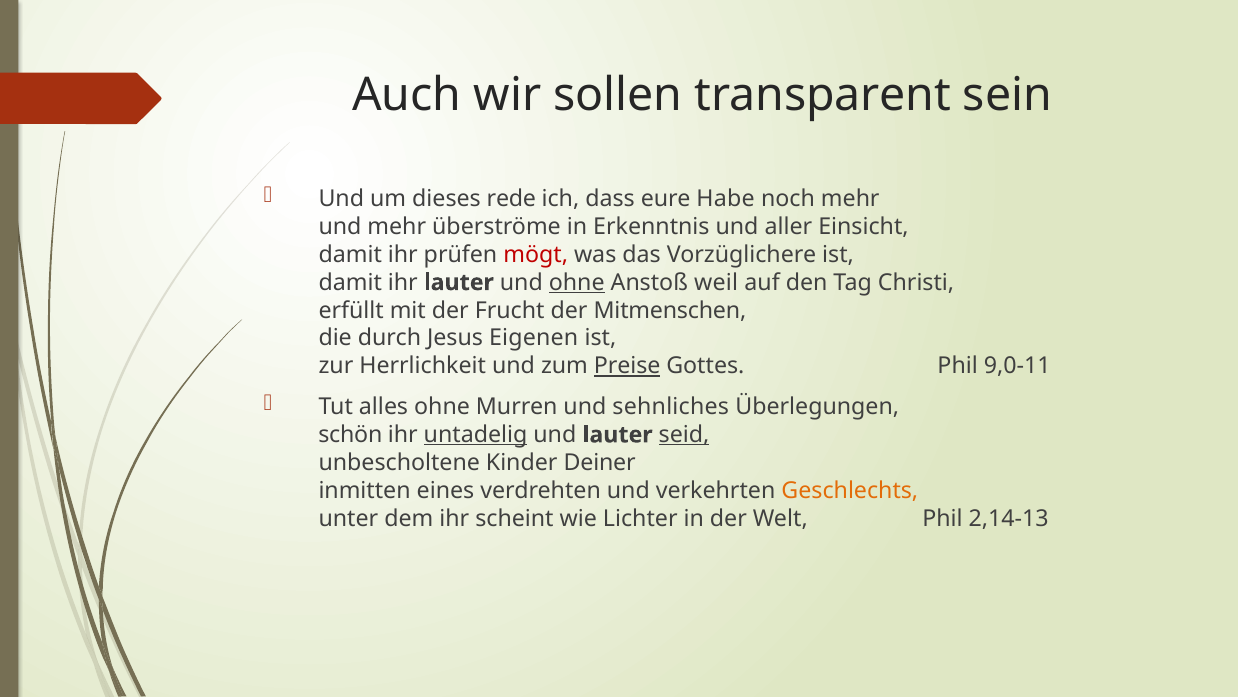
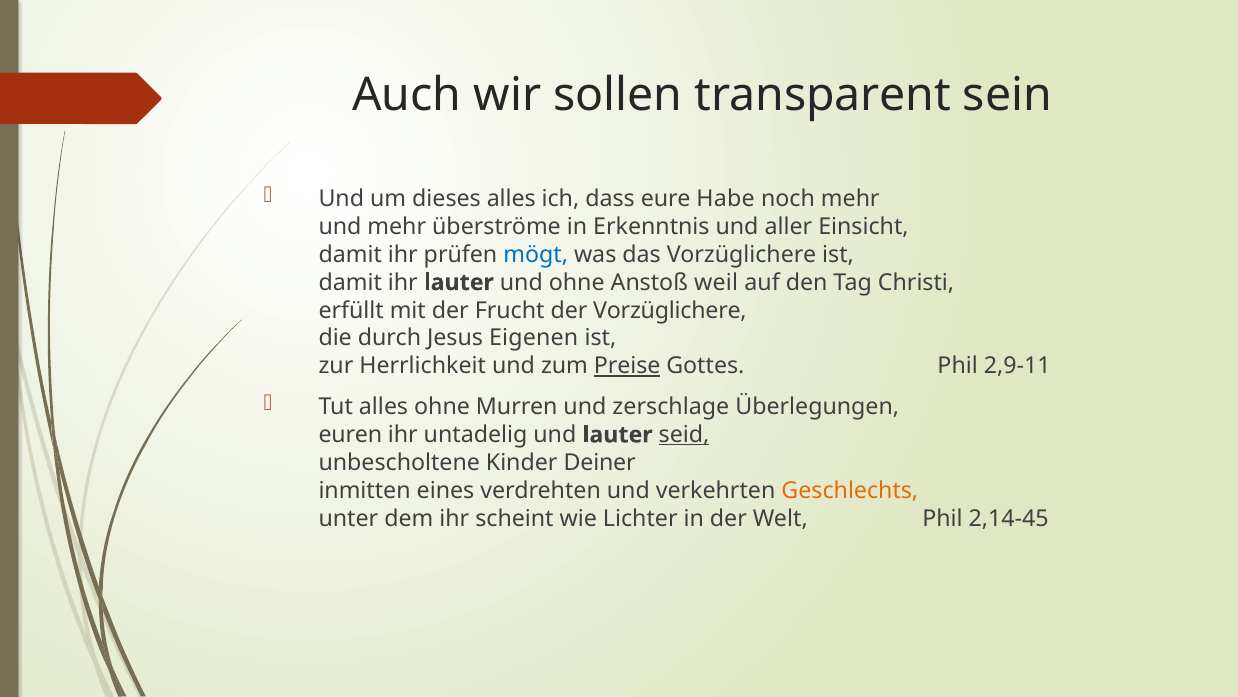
dieses rede: rede -> alles
mögt colour: red -> blue
ohne at (577, 282) underline: present -> none
der Mitmenschen: Mitmenschen -> Vorzüglichere
9,0-11: 9,0-11 -> 2,9-11
sehnliches: sehnliches -> zerschlage
schön: schön -> euren
untadelig underline: present -> none
2,14-13: 2,14-13 -> 2,14-45
